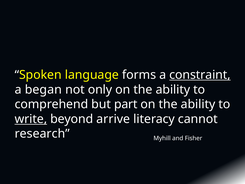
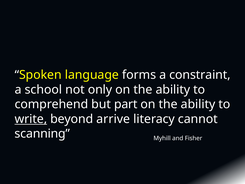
constraint underline: present -> none
began: began -> school
research: research -> scanning
